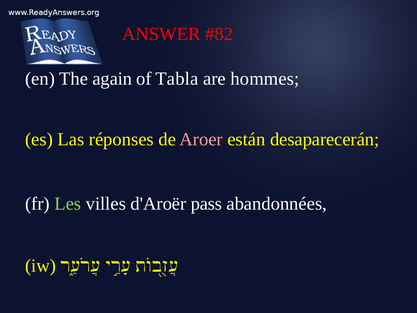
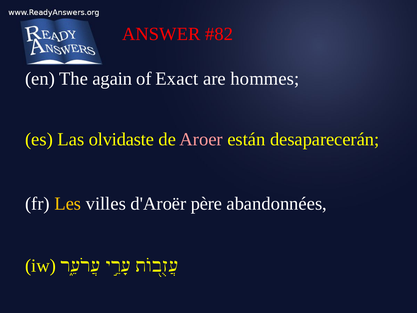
Tabla: Tabla -> Exact
réponses: réponses -> olvidaste
Les colour: light green -> yellow
pass: pass -> père
